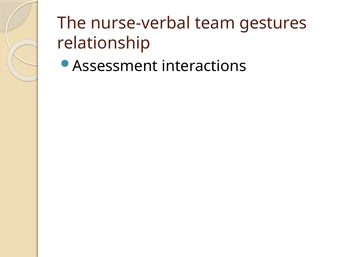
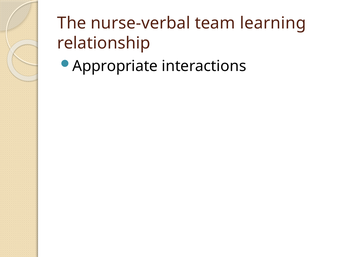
gestures: gestures -> learning
Assessment: Assessment -> Appropriate
